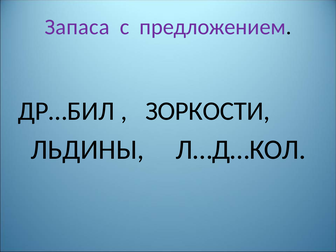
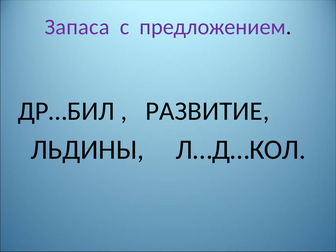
ЗОРКОСТИ: ЗОРКОСТИ -> РАЗВИТИЕ
